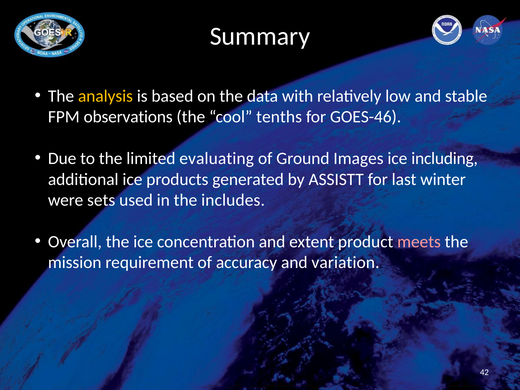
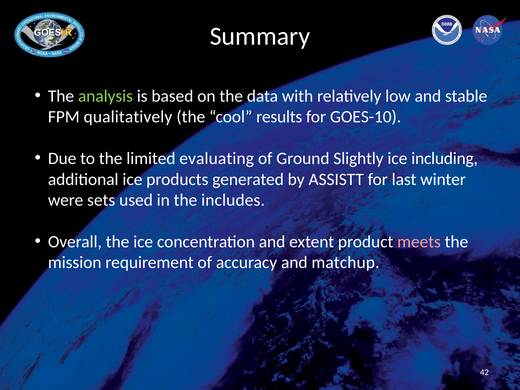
analysis colour: yellow -> light green
observations: observations -> qualitatively
tenths: tenths -> results
GOES-46: GOES-46 -> GOES-10
Images: Images -> Slightly
variation: variation -> matchup
